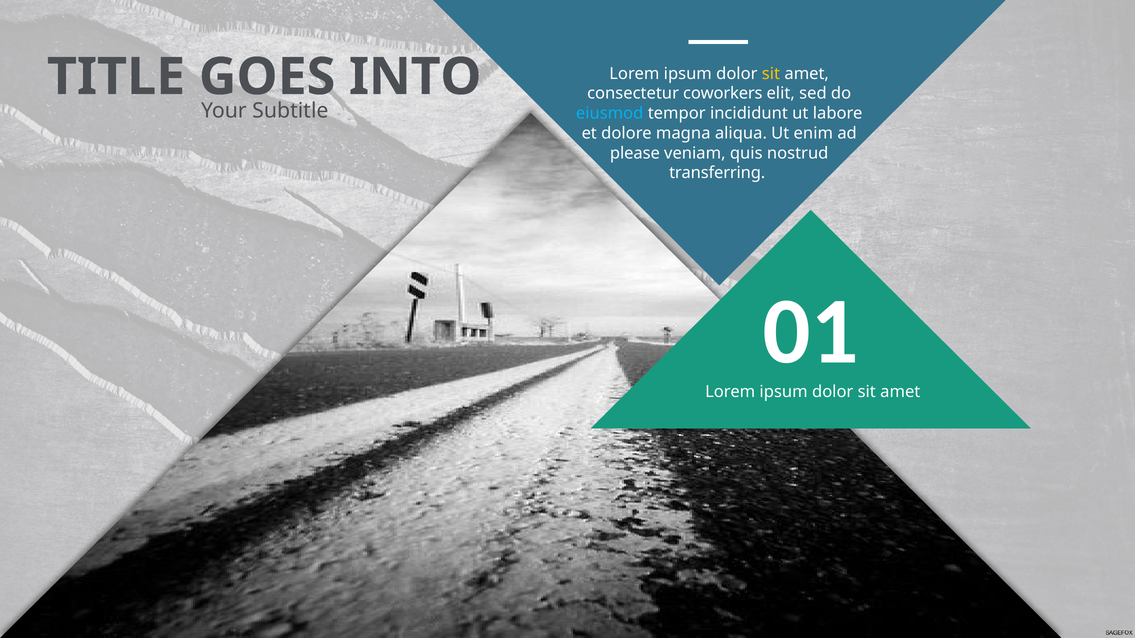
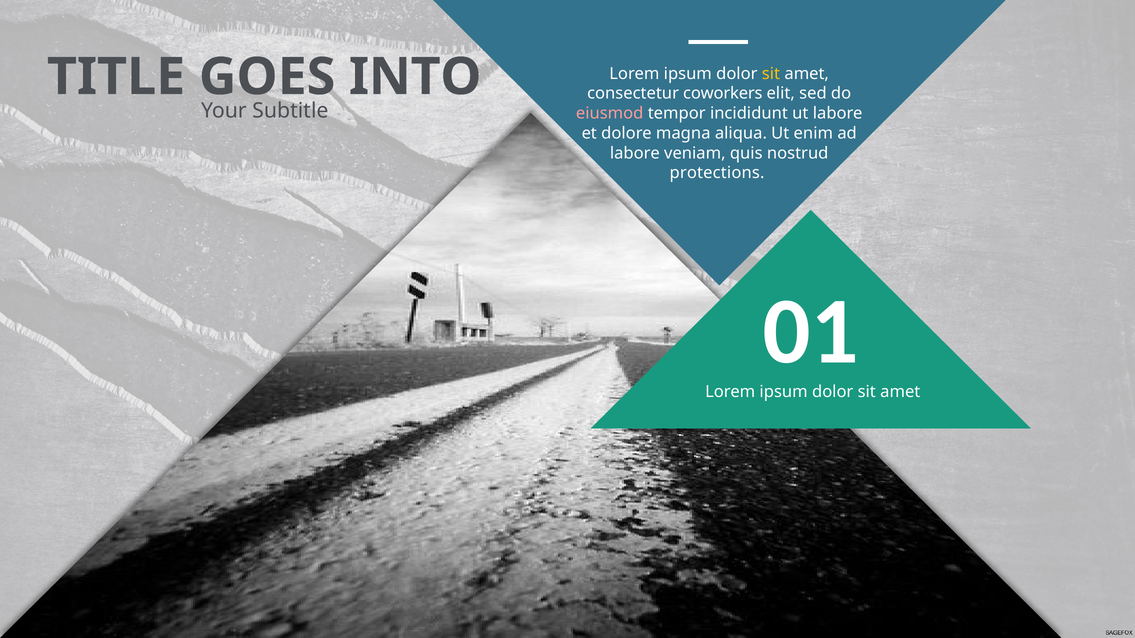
eiusmod colour: light blue -> pink
please at (635, 153): please -> labore
transferring: transferring -> protections
